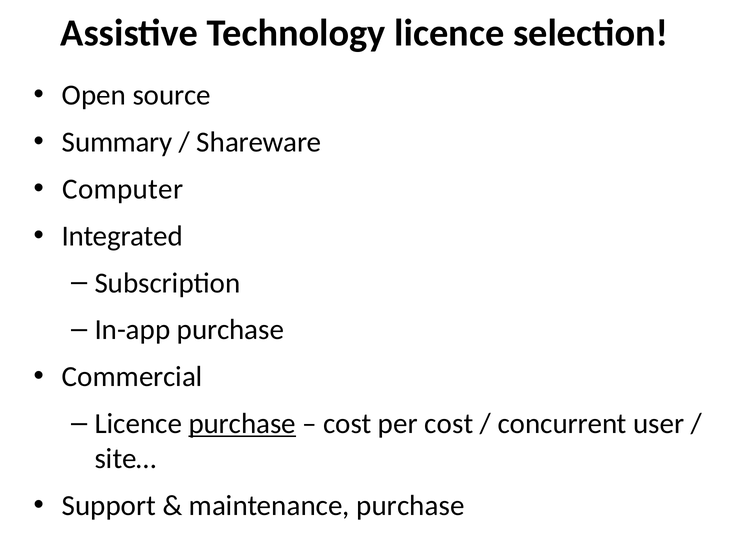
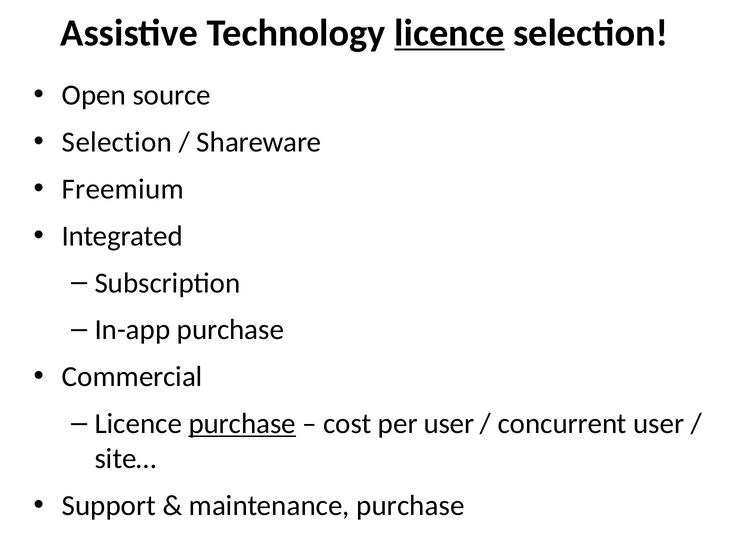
licence at (449, 33) underline: none -> present
Summary at (117, 142): Summary -> Selection
Computer: Computer -> Freemium
per cost: cost -> user
